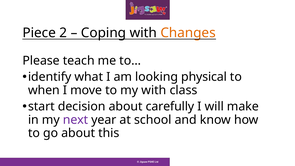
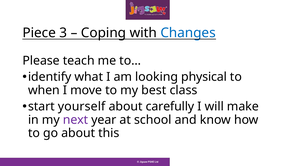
2: 2 -> 3
Changes colour: orange -> blue
my with: with -> best
decision: decision -> yourself
